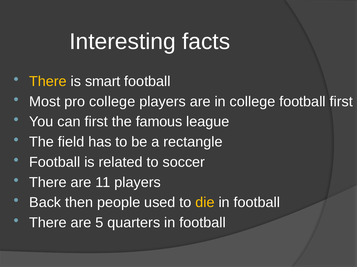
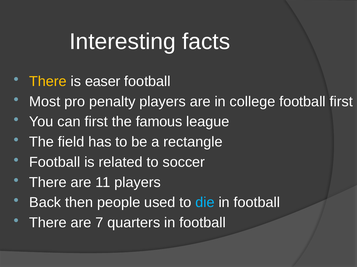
smart: smart -> easer
pro college: college -> penalty
die colour: yellow -> light blue
5: 5 -> 7
